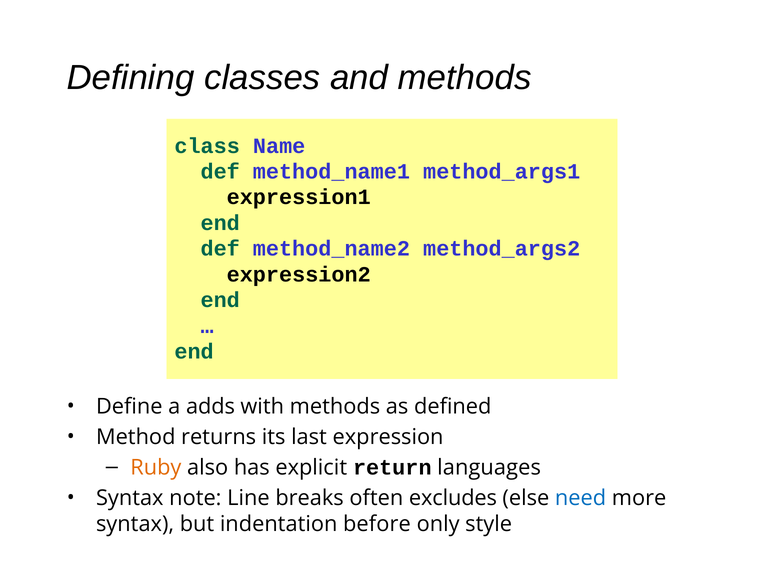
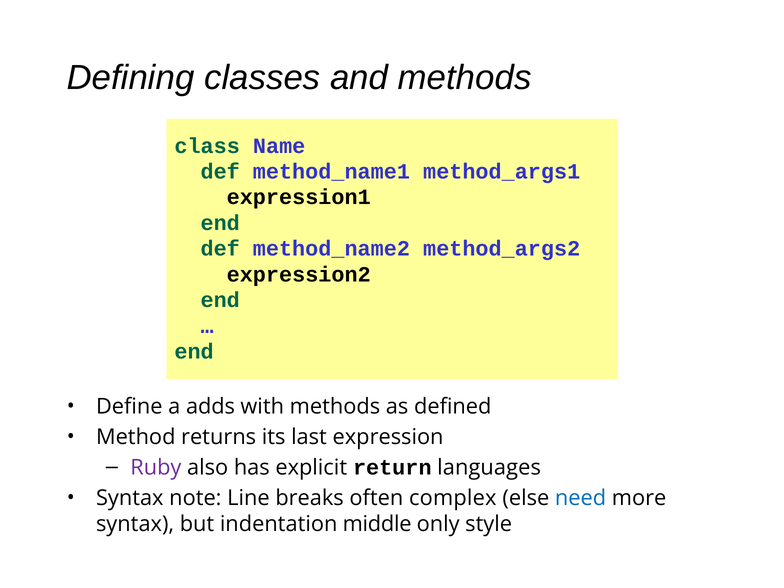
Ruby colour: orange -> purple
excludes: excludes -> complex
before: before -> middle
